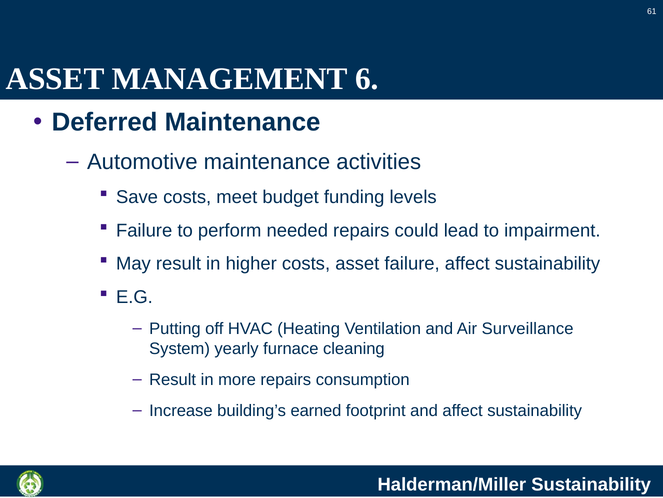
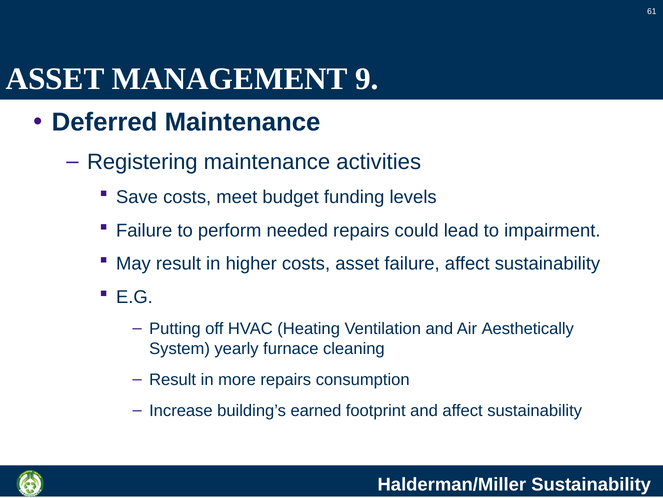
6: 6 -> 9
Automotive: Automotive -> Registering
Surveillance: Surveillance -> Aesthetically
